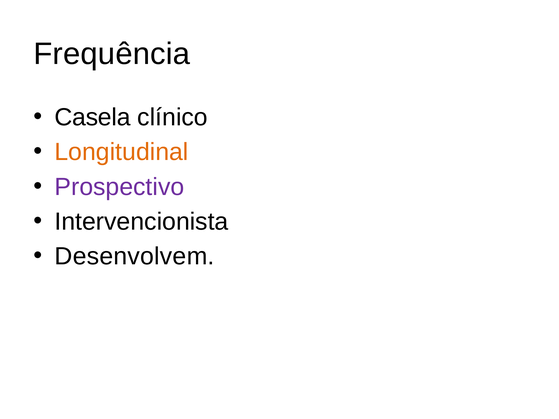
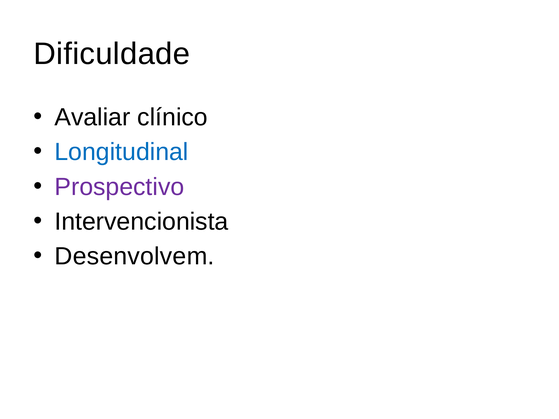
Frequência: Frequência -> Dificuldade
Casela: Casela -> Avaliar
Longitudinal colour: orange -> blue
